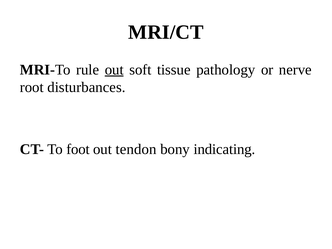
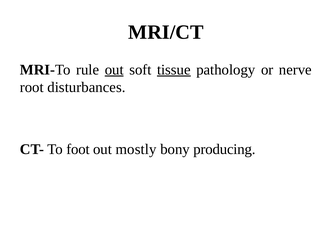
tissue underline: none -> present
tendon: tendon -> mostly
indicating: indicating -> producing
